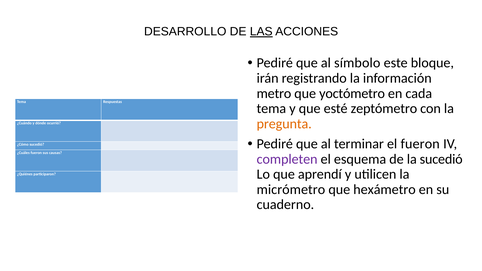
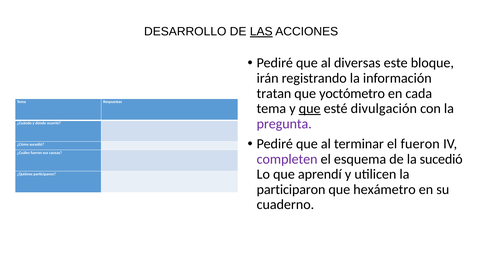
símbolo: símbolo -> diversas
metro: metro -> tratan
que at (310, 109) underline: none -> present
zeptómetro: zeptómetro -> divulgación
pregunta colour: orange -> purple
micrómetro at (291, 190): micrómetro -> participaron
